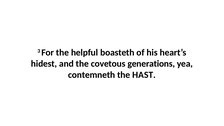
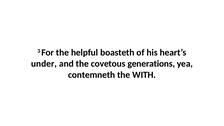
hidest: hidest -> under
HAST: HAST -> WITH
